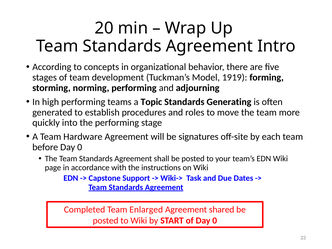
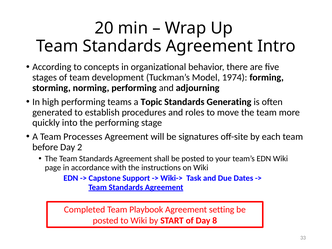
1919: 1919 -> 1974
Hardware: Hardware -> Processes
before Day 0: 0 -> 2
Enlarged: Enlarged -> Playbook
shared: shared -> setting
of Day 0: 0 -> 8
